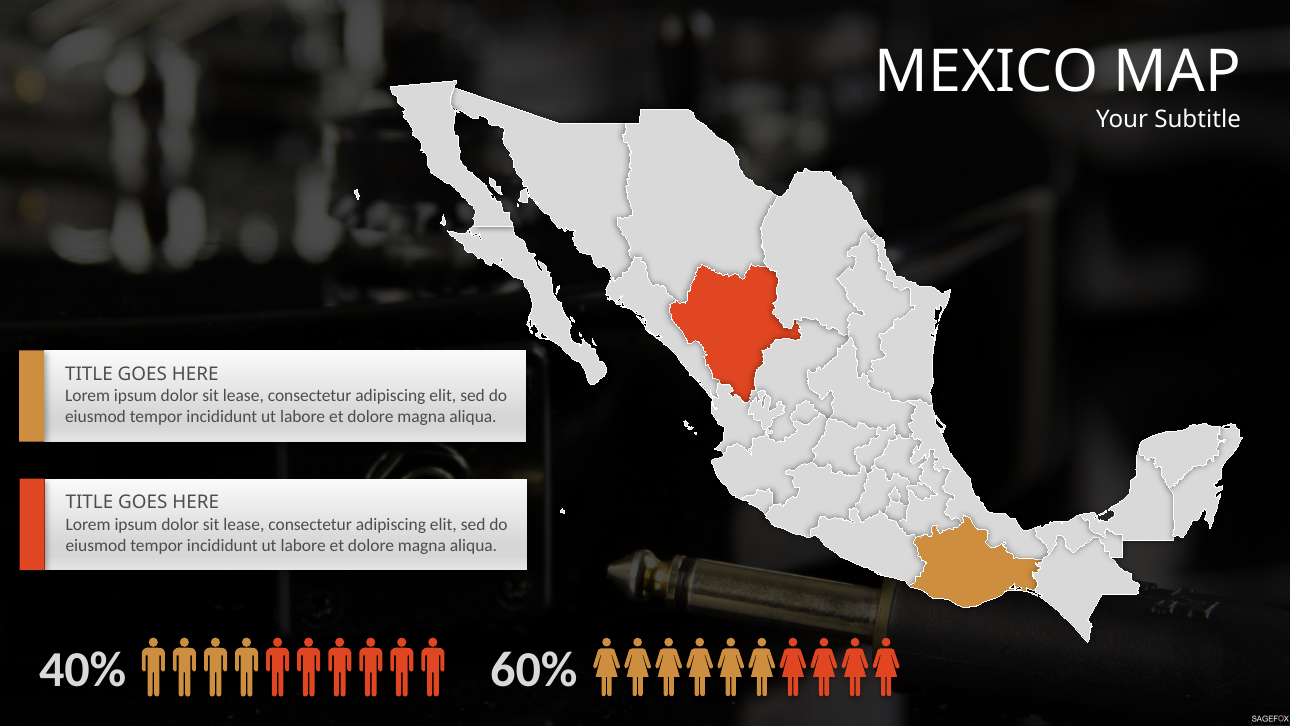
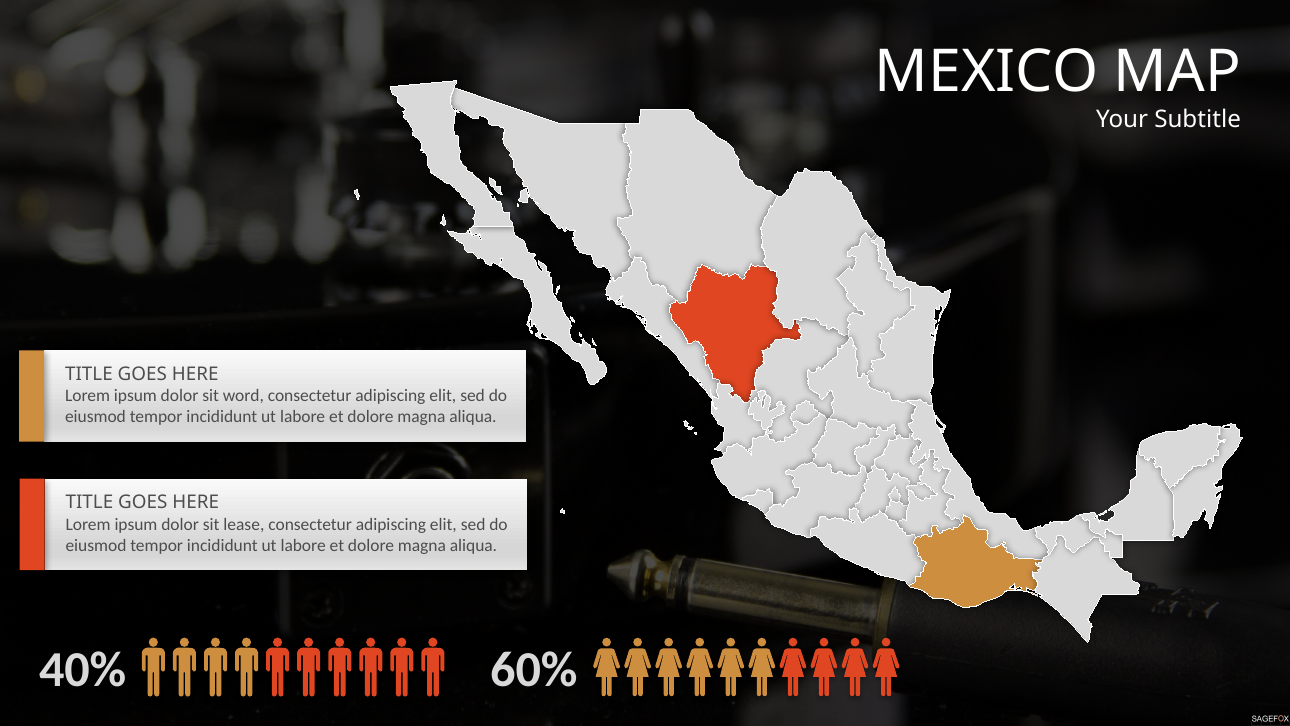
lease at (243, 396): lease -> word
